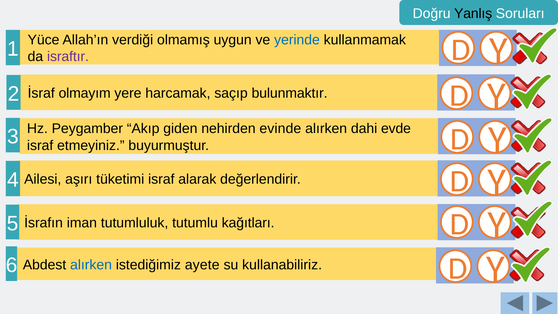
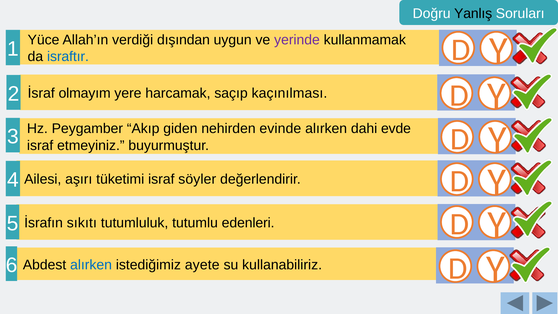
olmamış: olmamış -> dışından
yerinde colour: blue -> purple
israftır colour: purple -> blue
bulunmaktır: bulunmaktır -> kaçınılması
alarak: alarak -> söyler
iman: iman -> sıkıtı
kağıtları: kağıtları -> edenleri
